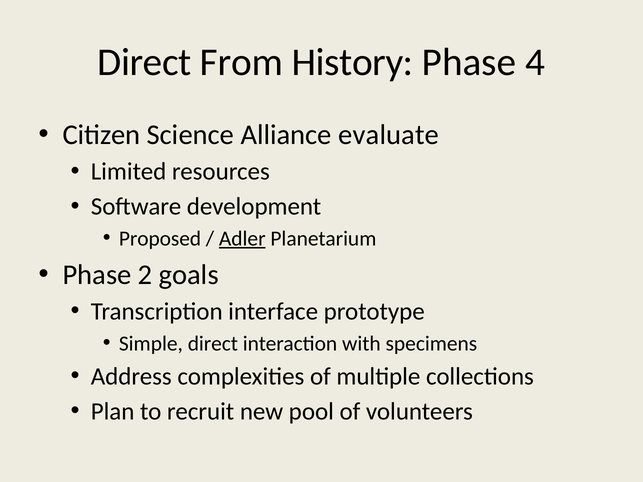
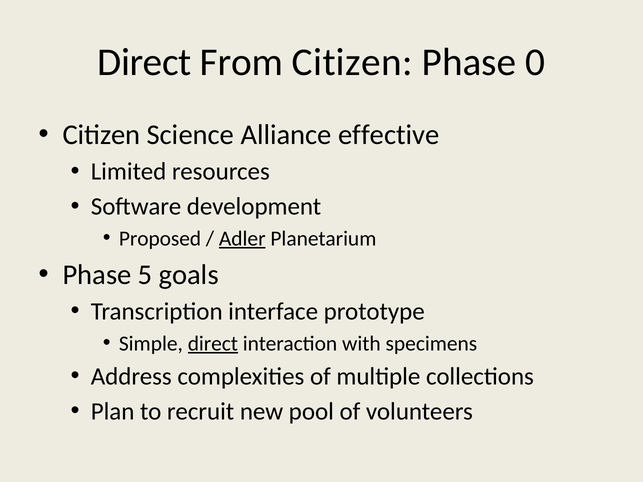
From History: History -> Citizen
4: 4 -> 0
evaluate: evaluate -> effective
2: 2 -> 5
direct at (213, 344) underline: none -> present
